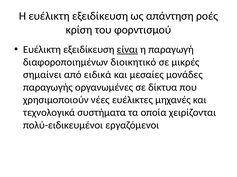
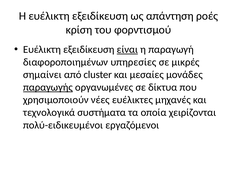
διοικητικό: διοικητικό -> υπηρεσίες
ειδικά: ειδικά -> cluster
παραγωγής underline: none -> present
